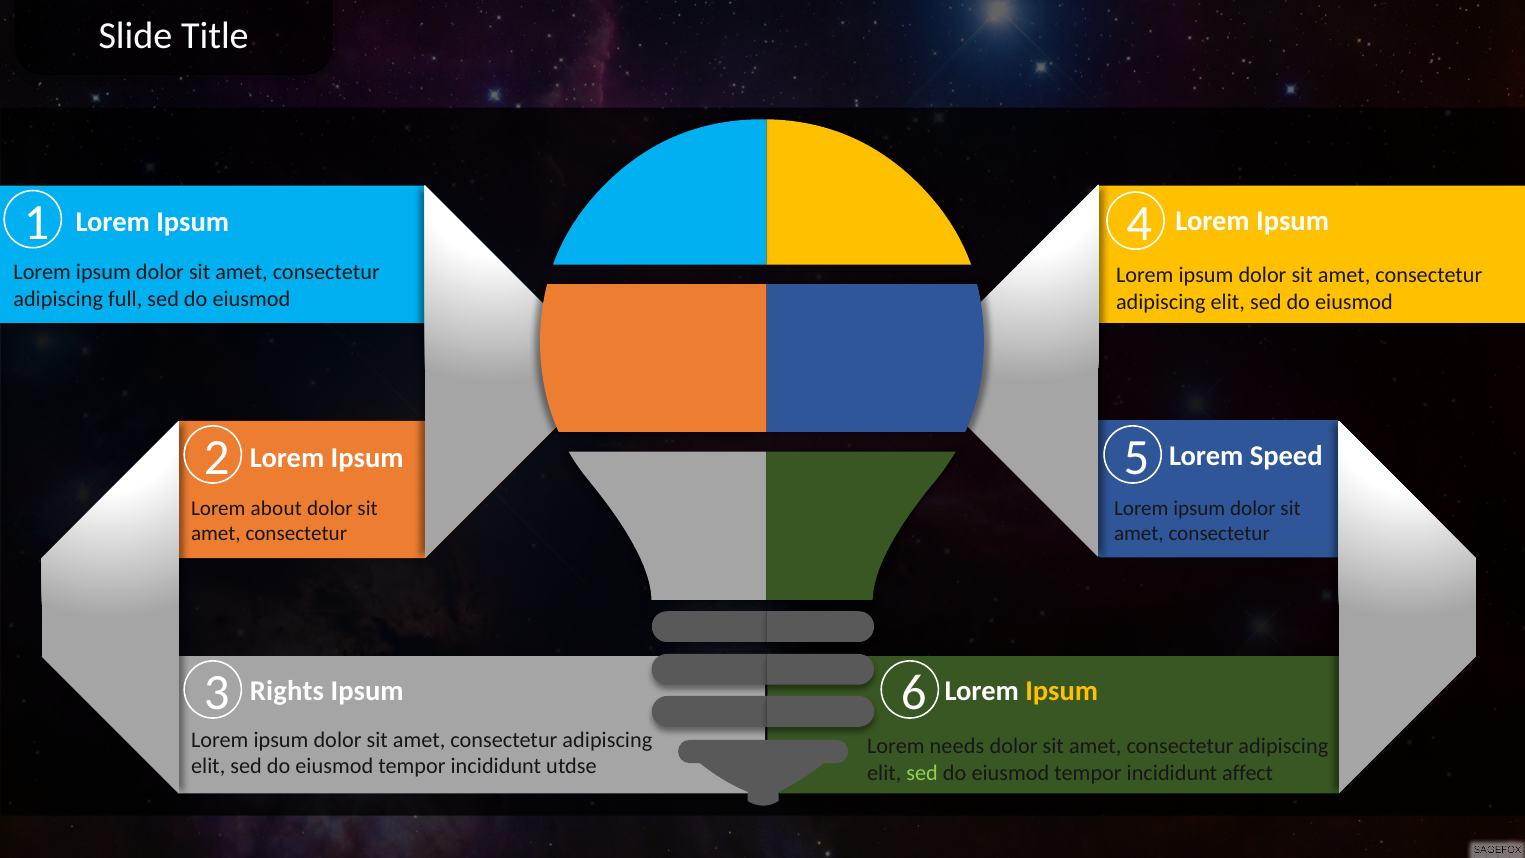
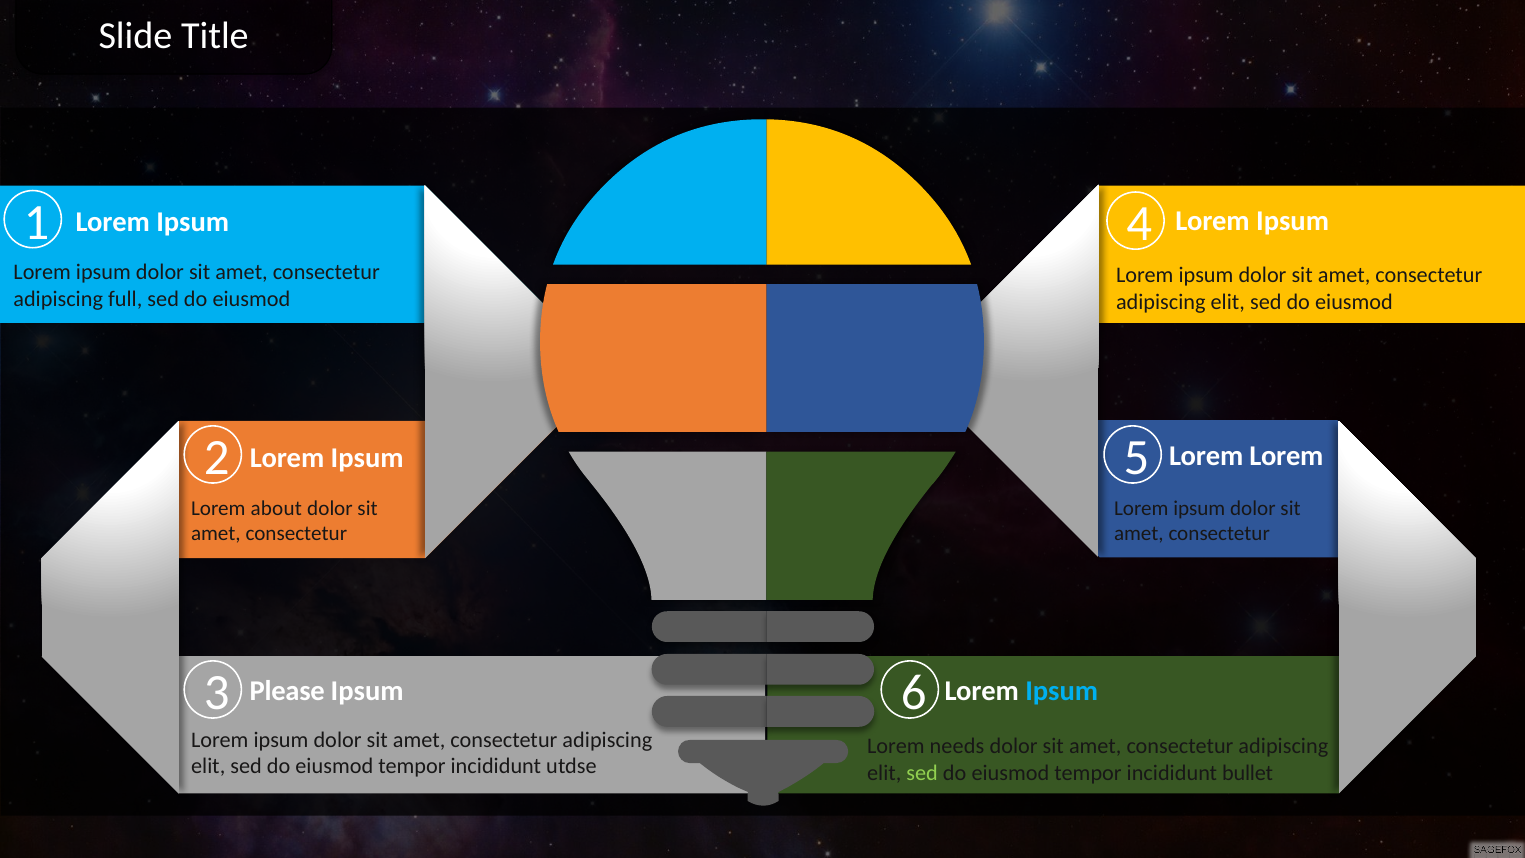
5 Lorem Speed: Speed -> Lorem
Ipsum at (1062, 691) colour: yellow -> light blue
Rights: Rights -> Please
affect: affect -> bullet
